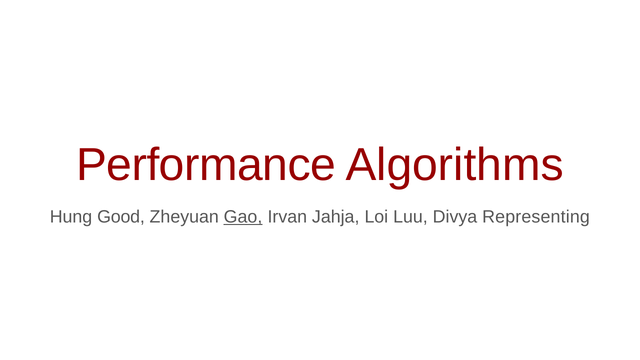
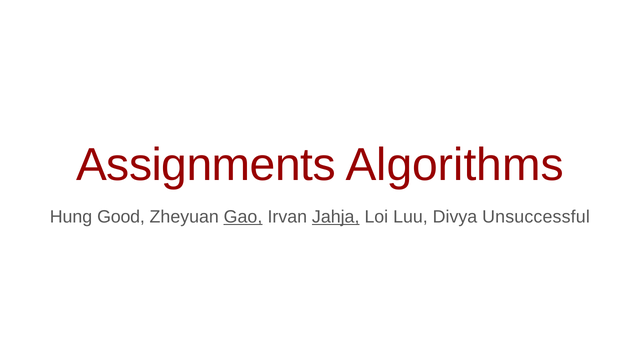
Performance: Performance -> Assignments
Jahja underline: none -> present
Representing: Representing -> Unsuccessful
